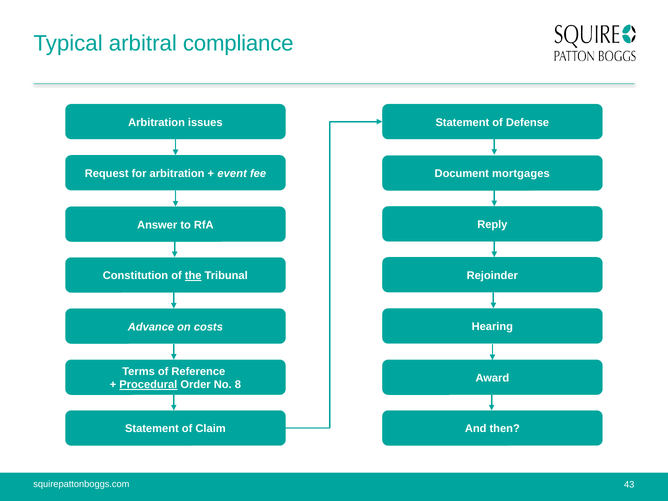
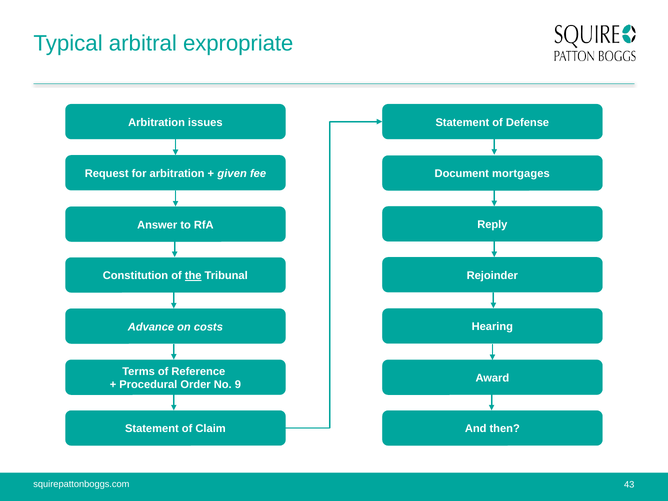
compliance: compliance -> expropriate
event: event -> given
Procedural underline: present -> none
8: 8 -> 9
